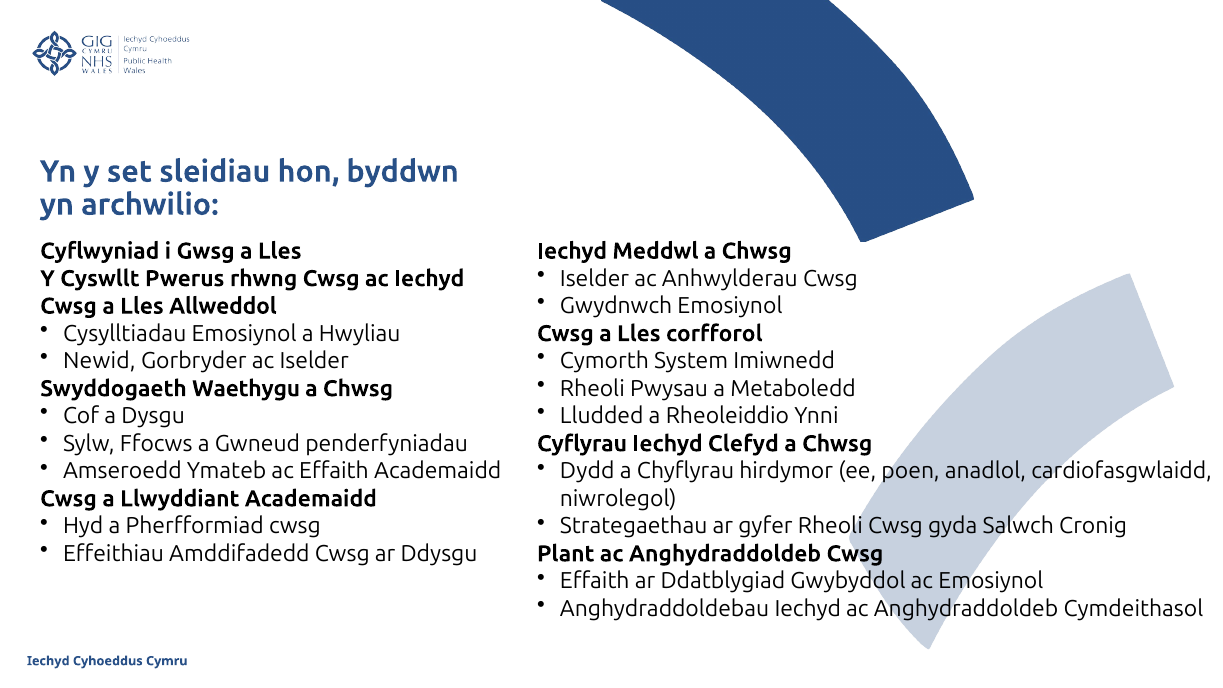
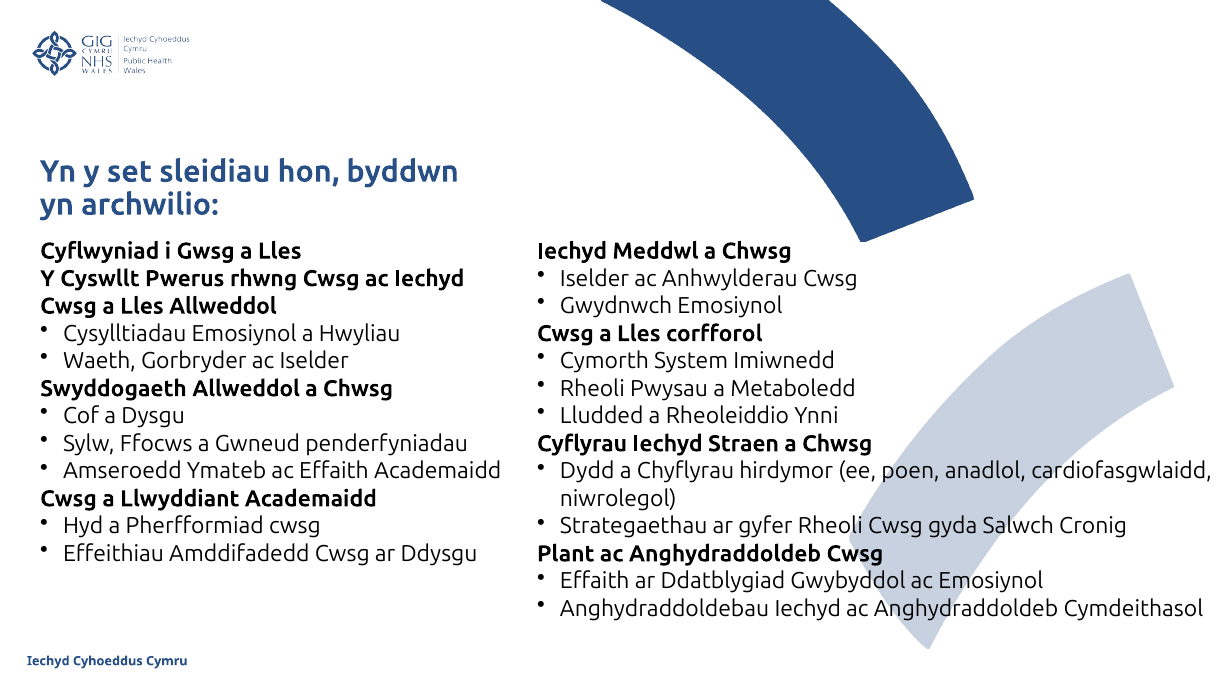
Newid: Newid -> Waeth
Swyddogaeth Waethygu: Waethygu -> Allweddol
Clefyd: Clefyd -> Straen
